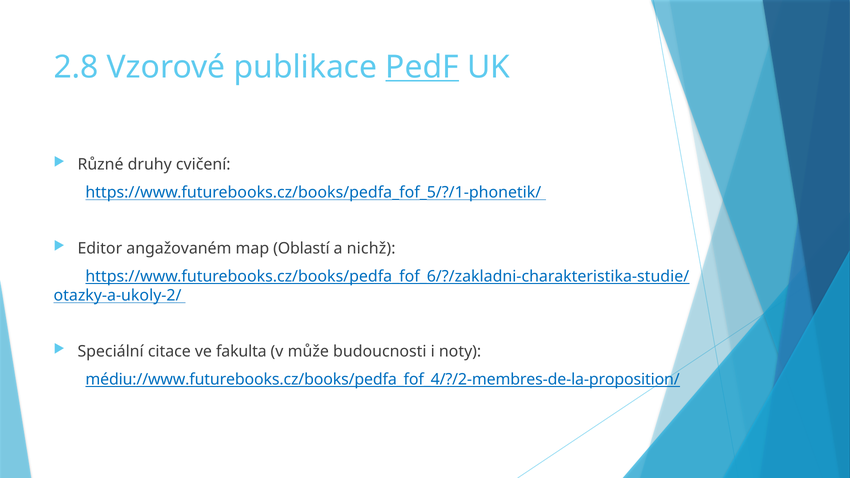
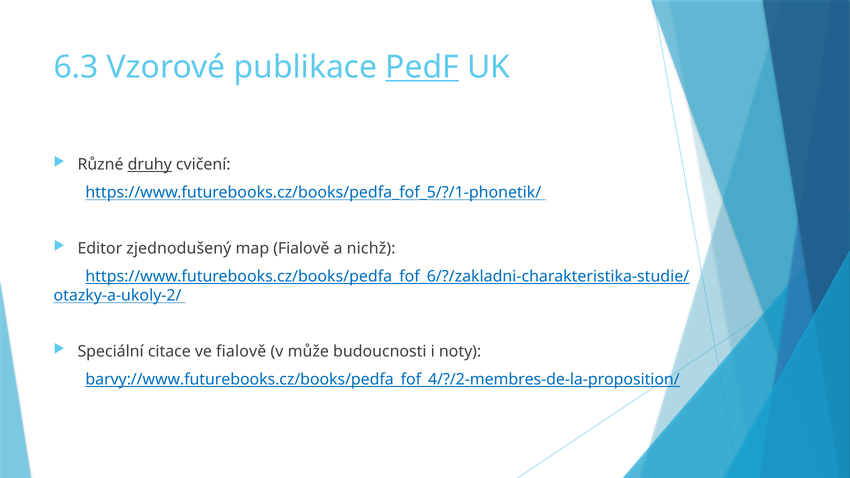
2.8: 2.8 -> 6.3
druhy underline: none -> present
angažovaném: angažovaném -> zjednodušený
map Oblastí: Oblastí -> Fialově
ve fakulta: fakulta -> fialově
médiu://www.futurebooks.cz/books/pedfa_fof_4/?/2-membres-de-la-proposition/: médiu://www.futurebooks.cz/books/pedfa_fof_4/?/2-membres-de-la-proposition/ -> barvy://www.futurebooks.cz/books/pedfa_fof_4/?/2-membres-de-la-proposition/
